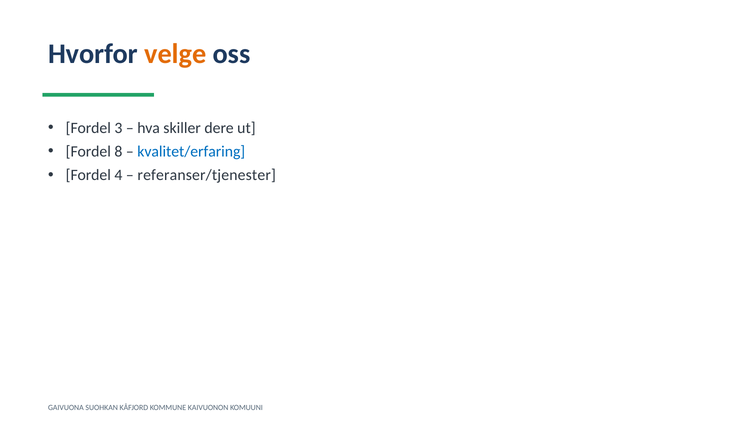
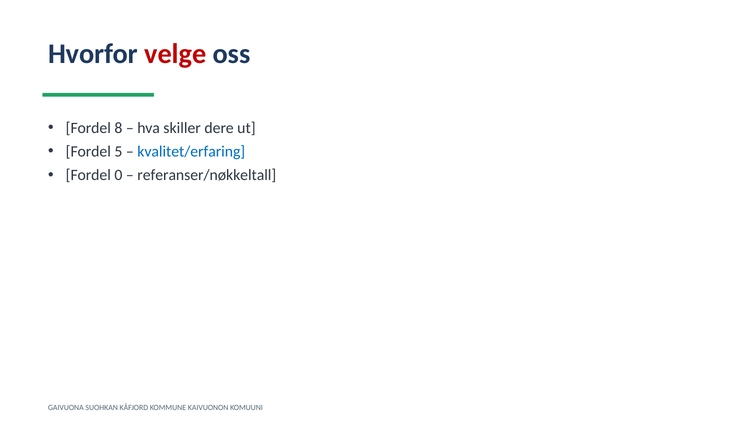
velge colour: orange -> red
3: 3 -> 8
8: 8 -> 5
4: 4 -> 0
referanser/tjenester: referanser/tjenester -> referanser/nøkkeltall
